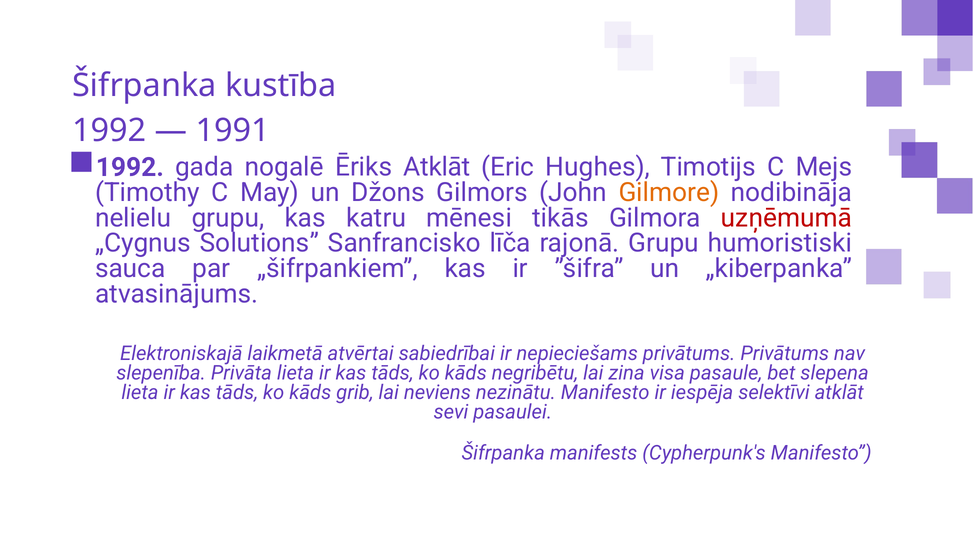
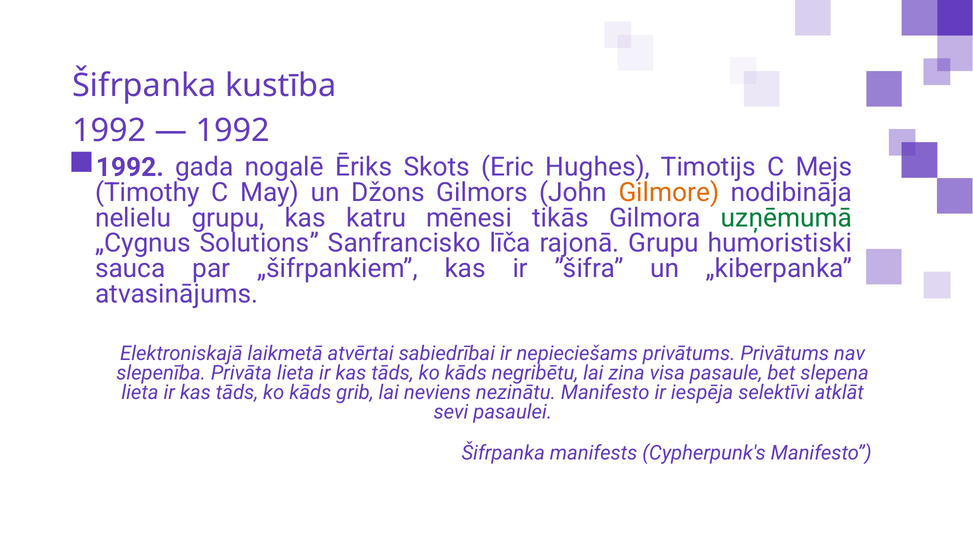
1991 at (233, 131): 1991 -> 1992
Ēriks Atklāt: Atklāt -> Skots
uzņēmumā colour: red -> green
